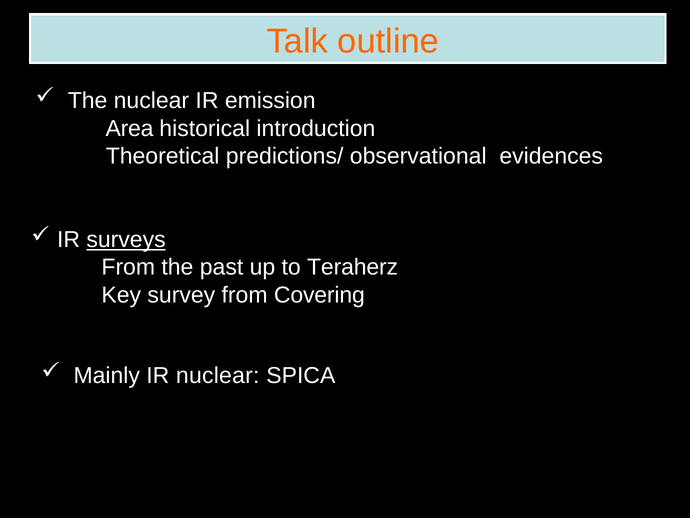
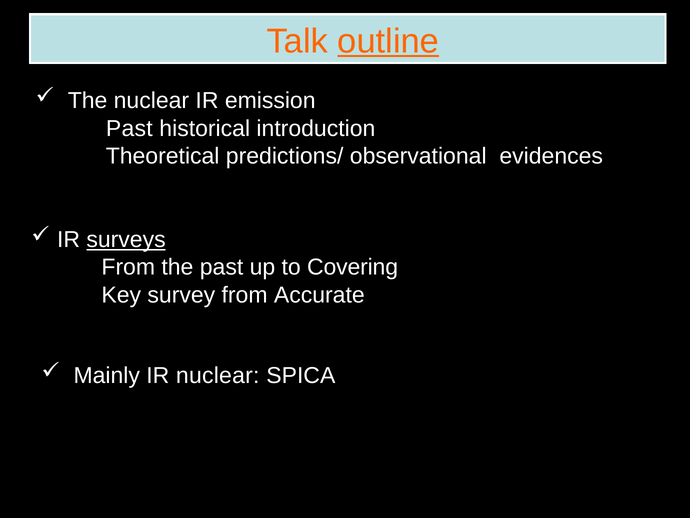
outline underline: none -> present
Area at (130, 128): Area -> Past
Teraherz: Teraherz -> Covering
Covering: Covering -> Accurate
